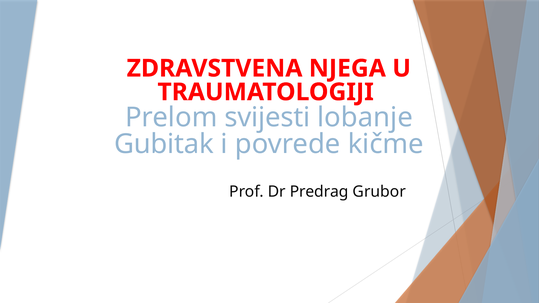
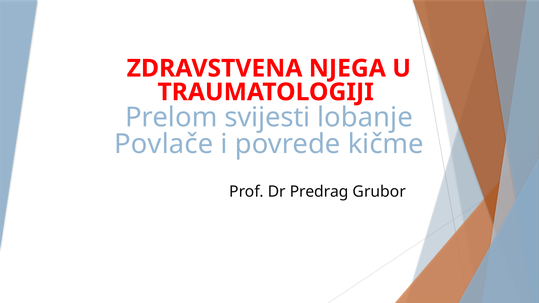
Gubitak: Gubitak -> Povlače
